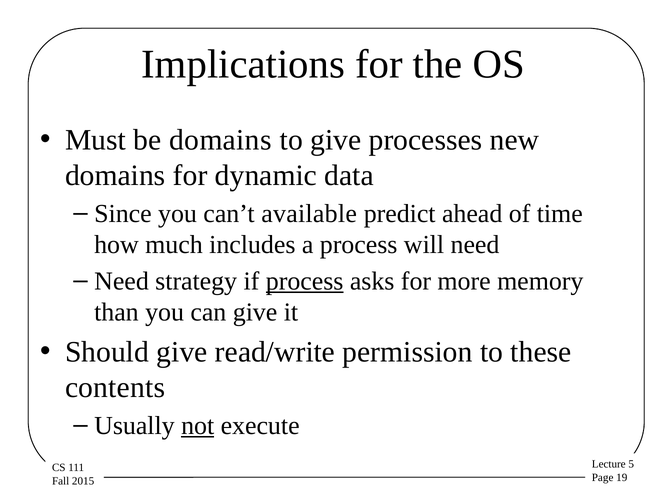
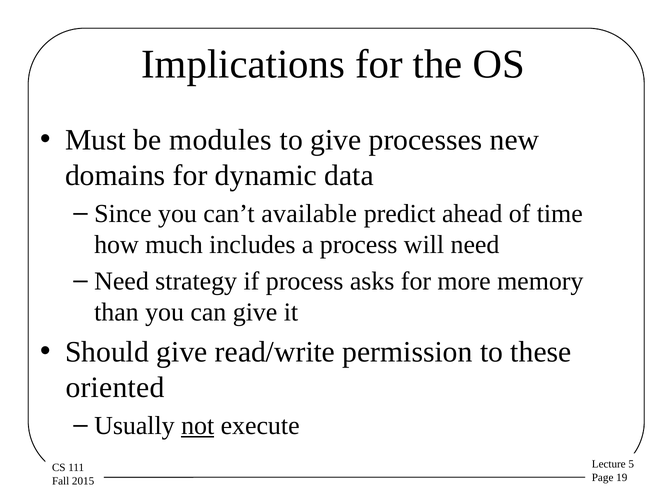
be domains: domains -> modules
process at (305, 281) underline: present -> none
contents: contents -> oriented
